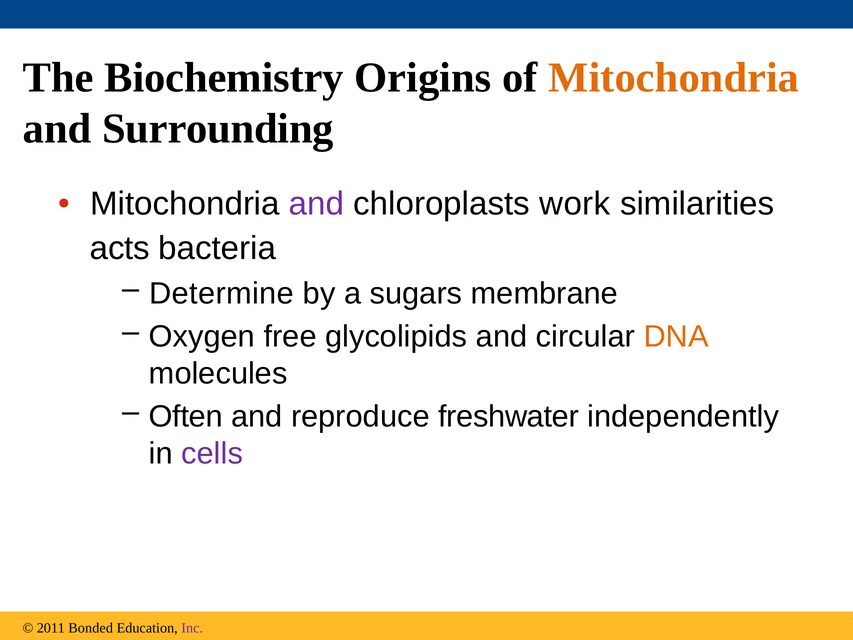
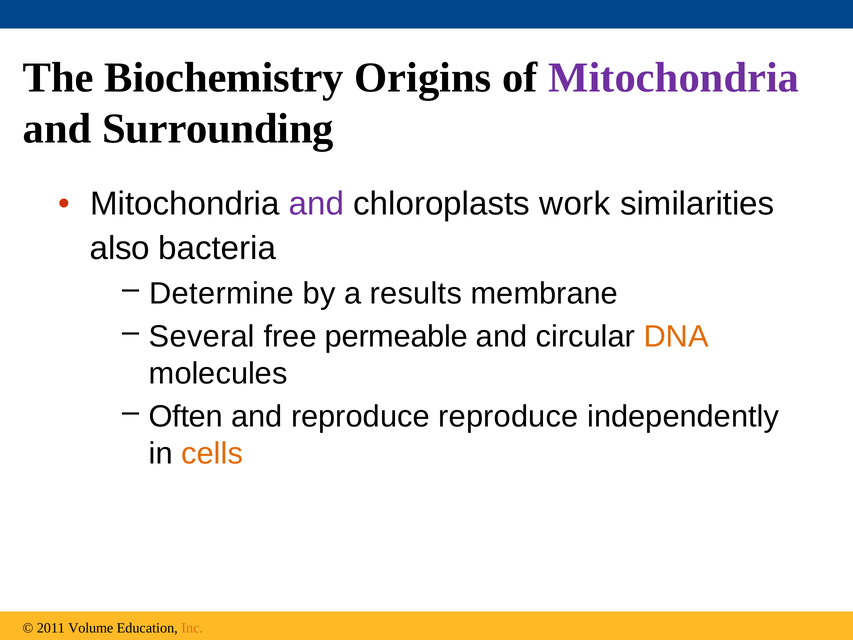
Mitochondria at (674, 77) colour: orange -> purple
acts: acts -> also
sugars: sugars -> results
Oxygen: Oxygen -> Several
glycolipids: glycolipids -> permeable
reproduce freshwater: freshwater -> reproduce
cells colour: purple -> orange
Bonded: Bonded -> Volume
Inc colour: purple -> orange
